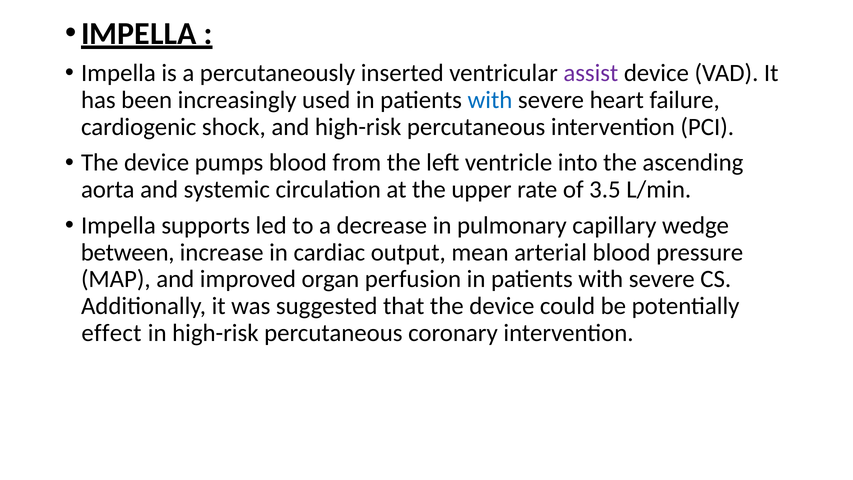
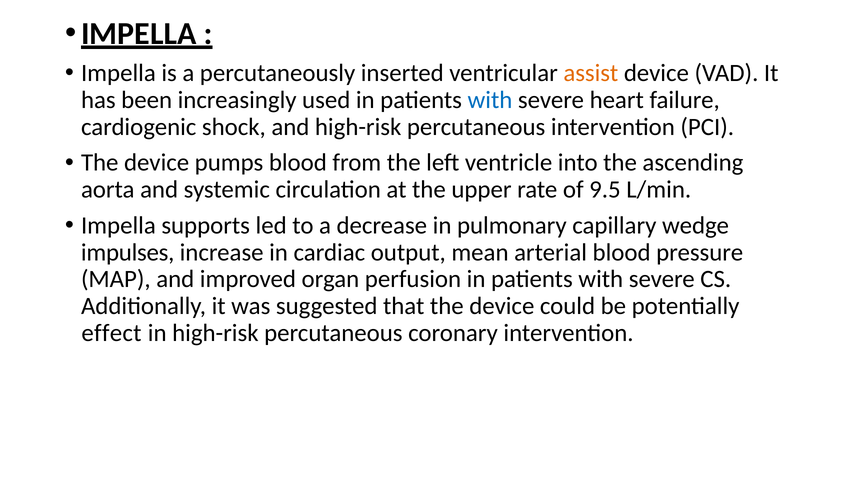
assist colour: purple -> orange
3.5: 3.5 -> 9.5
between: between -> impulses
